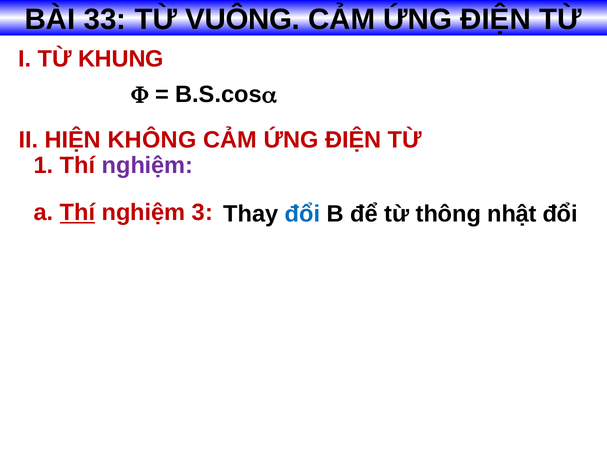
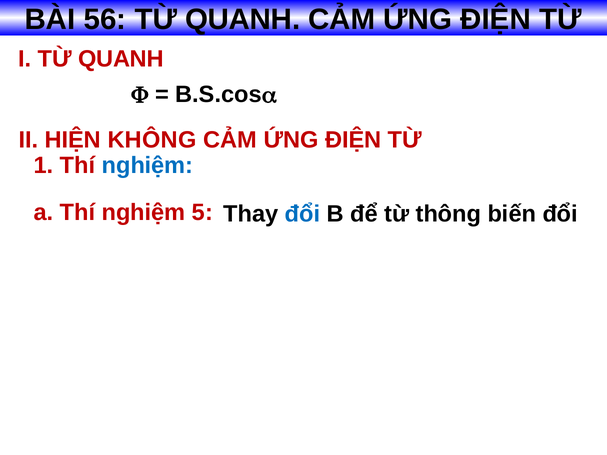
33: 33 -> 56
VUÔNG at (243, 20): VUÔNG -> QUANH
I TỪ KHUNG: KHUNG -> QUANH
nghiệm at (148, 165) colour: purple -> blue
Thí at (78, 213) underline: present -> none
3: 3 -> 5
nhật: nhật -> biến
